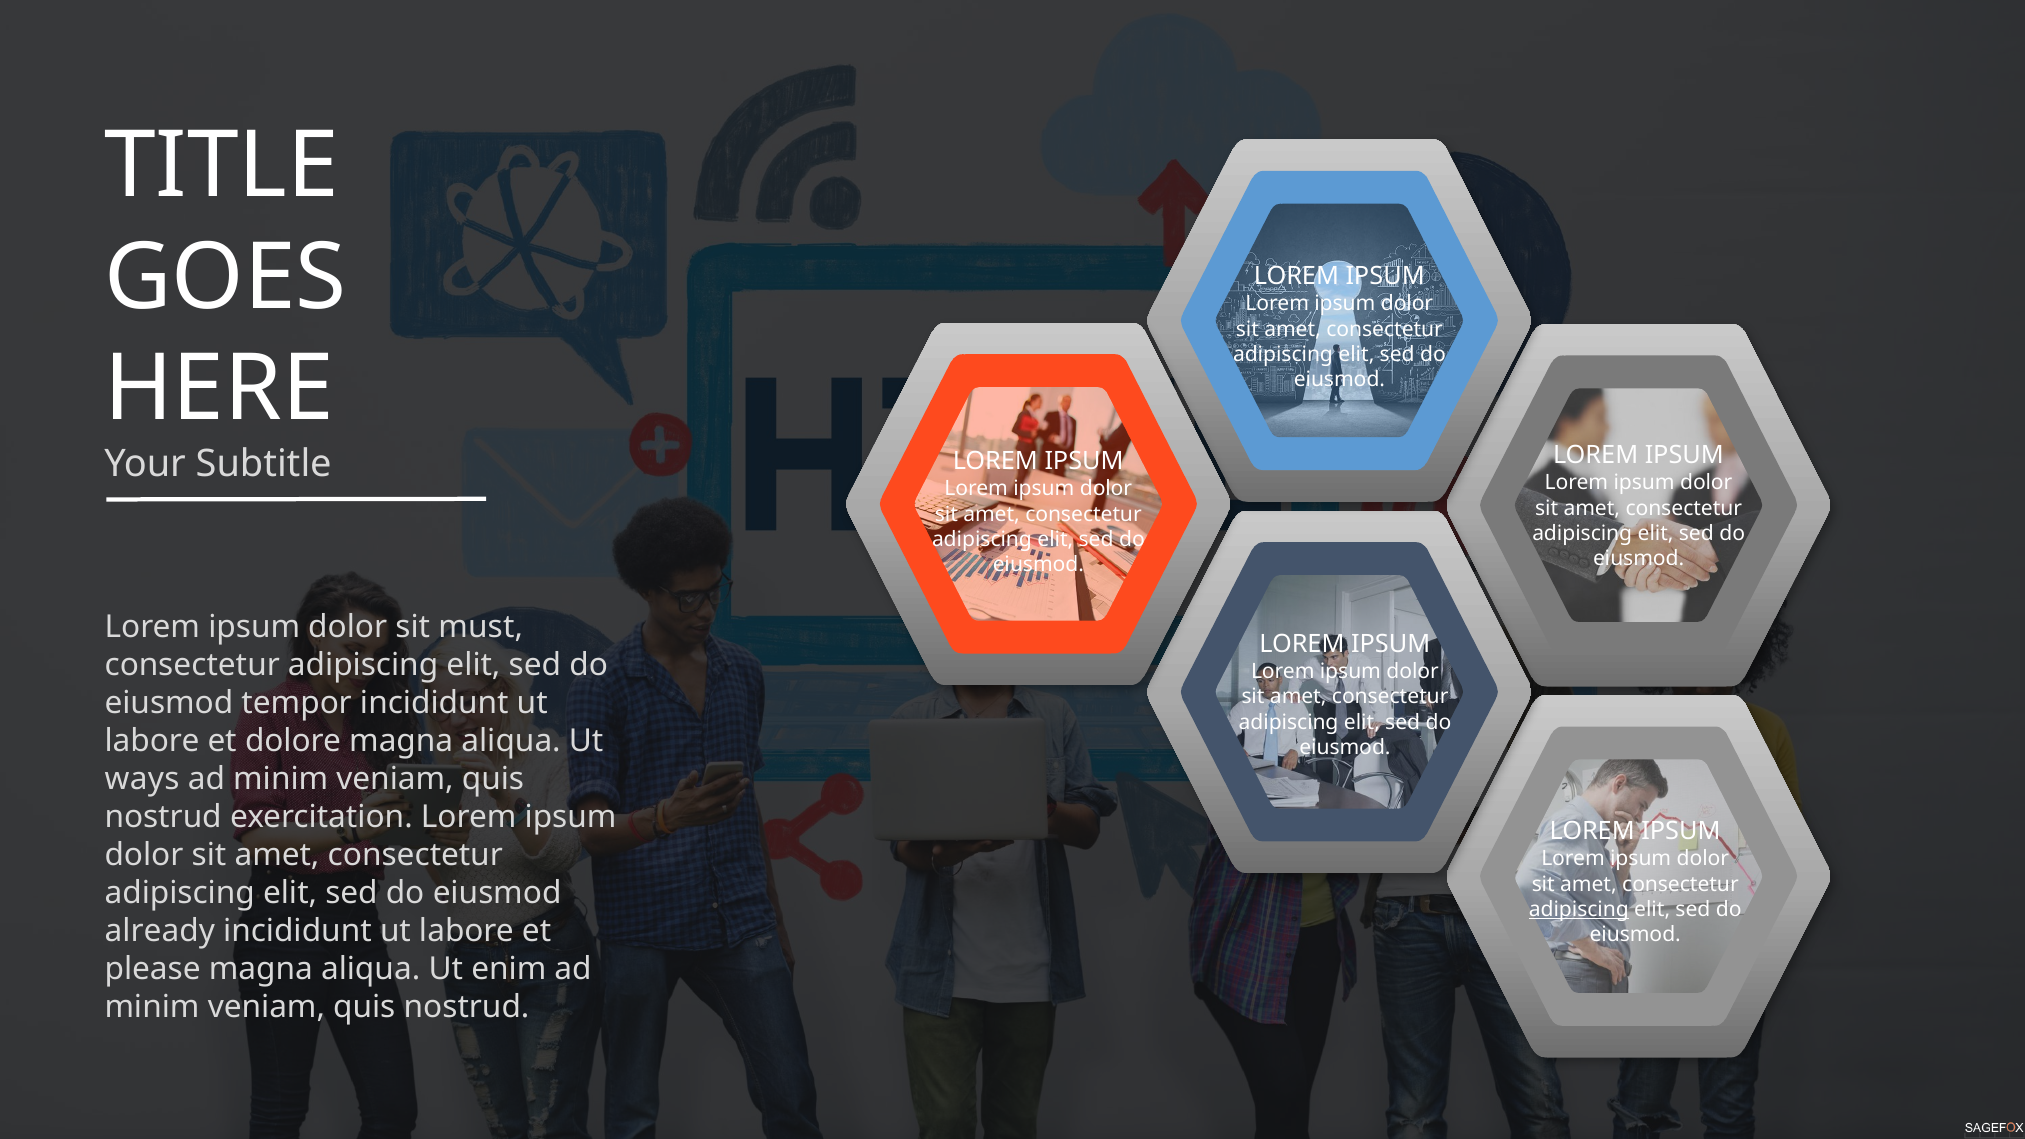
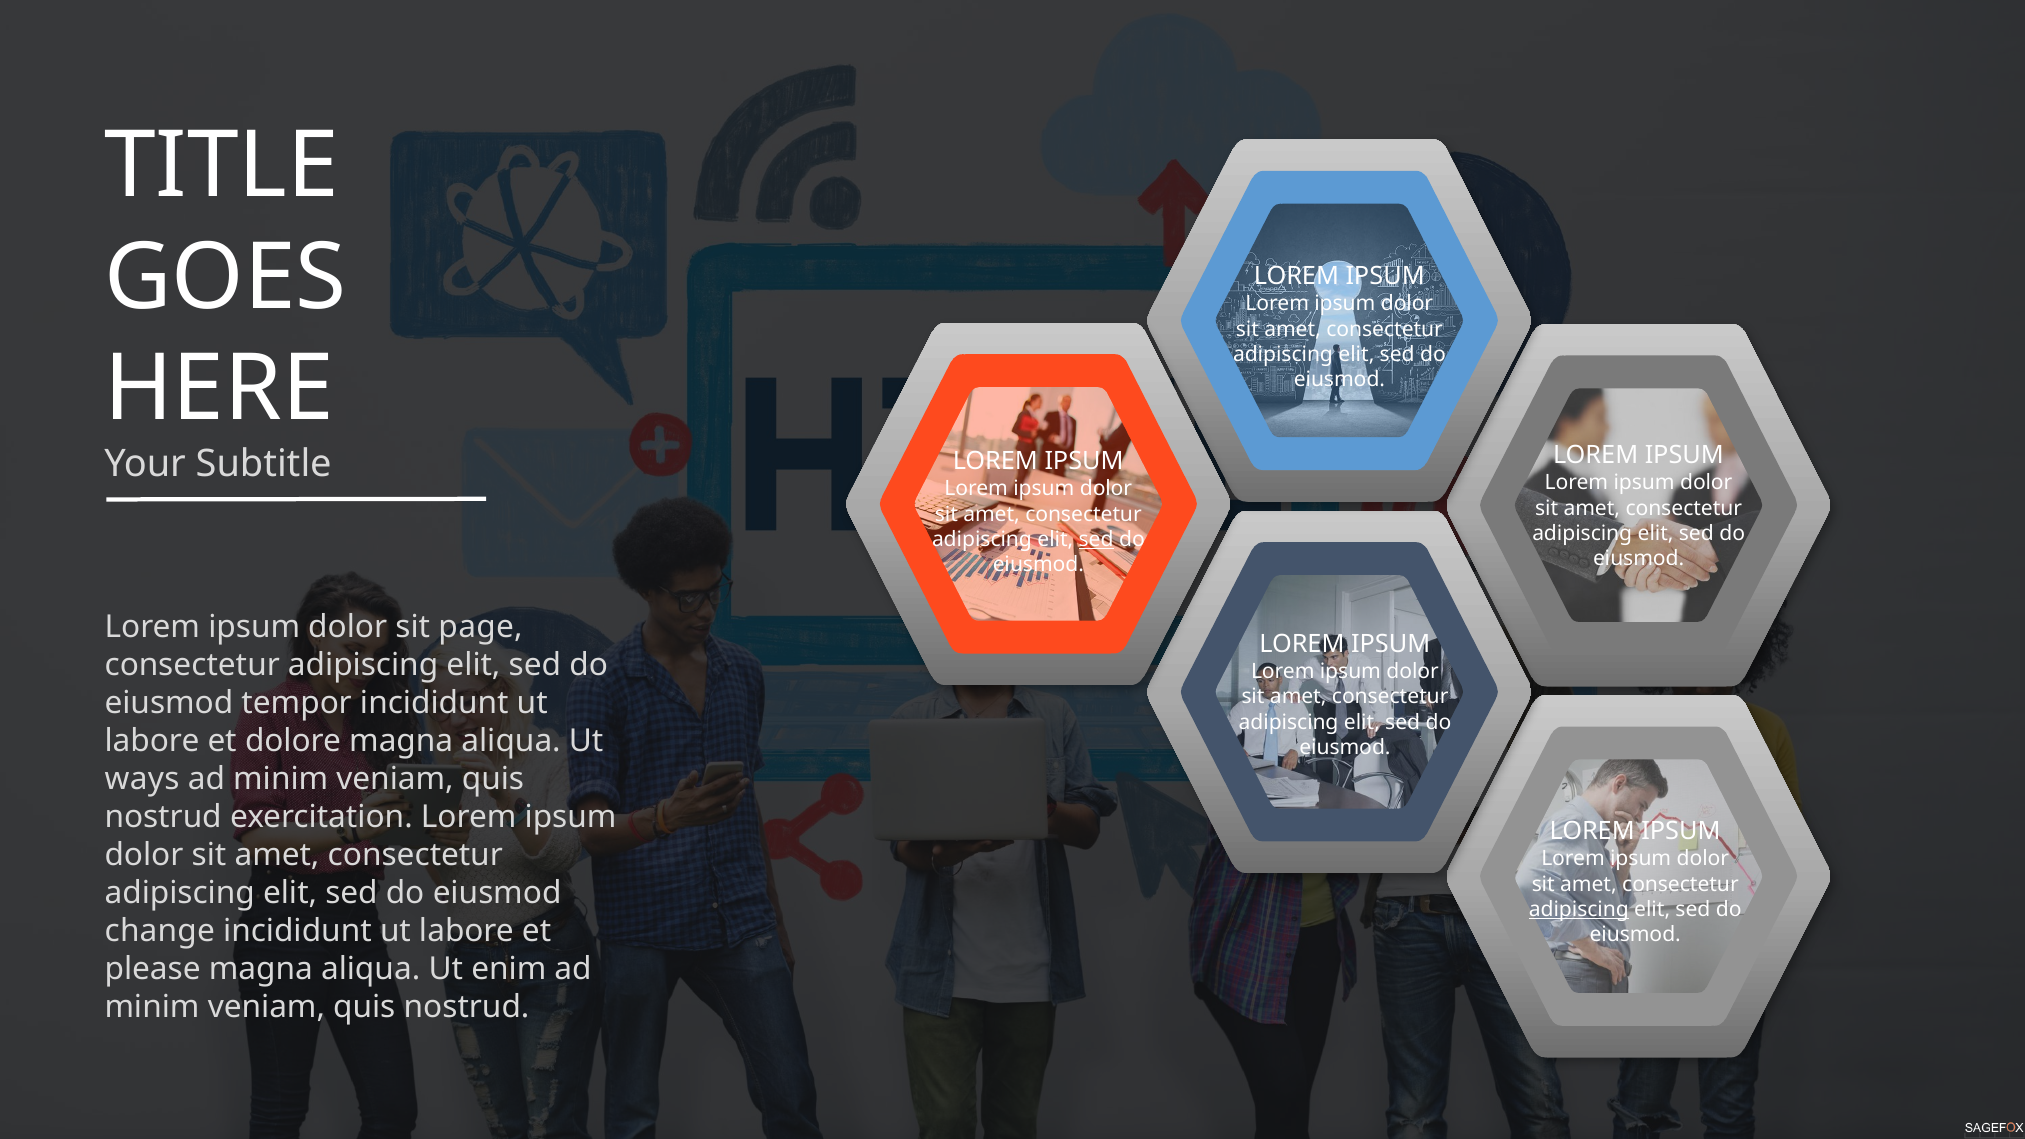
sed at (1096, 540) underline: none -> present
must: must -> page
already: already -> change
